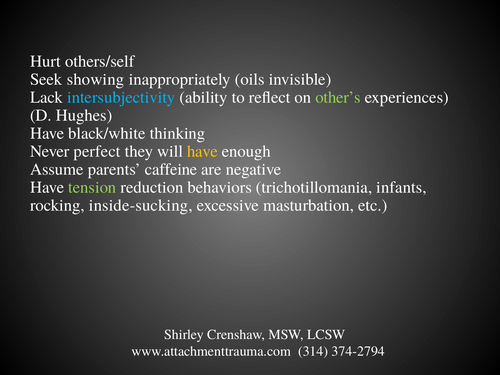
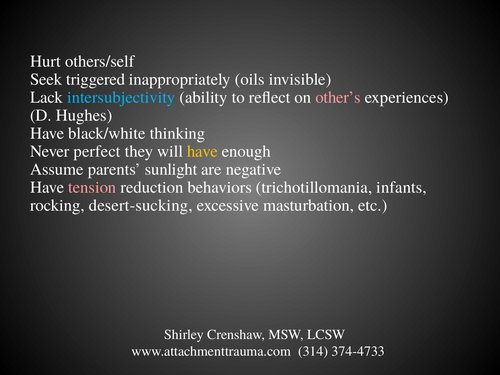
showing: showing -> triggered
other’s colour: light green -> pink
caffeine: caffeine -> sunlight
tension colour: light green -> pink
inside-sucking: inside-sucking -> desert-sucking
374-2794: 374-2794 -> 374-4733
